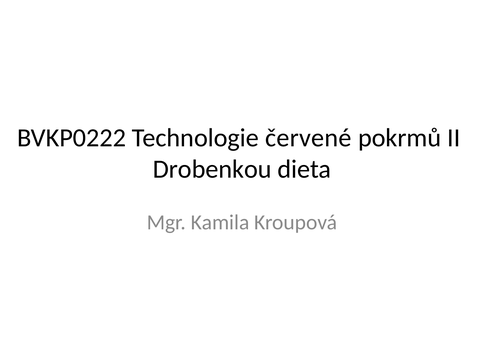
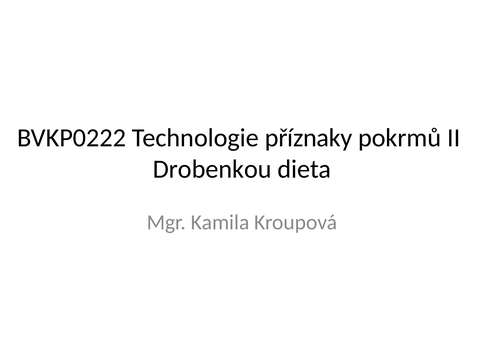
červené: červené -> příznaky
